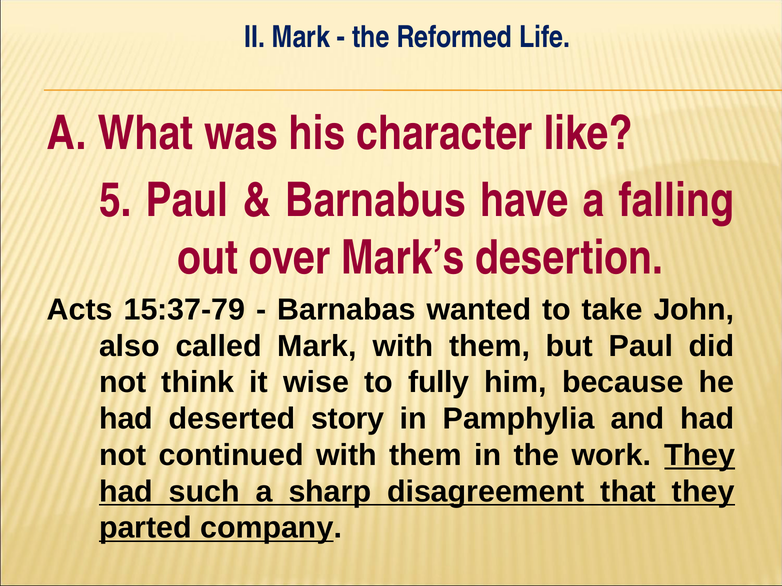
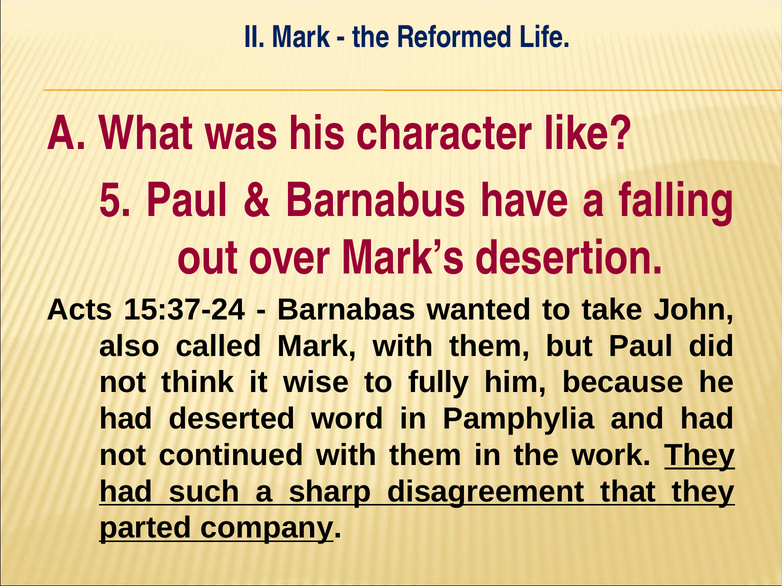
15:37-79: 15:37-79 -> 15:37-24
story: story -> word
